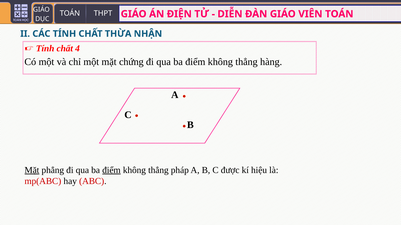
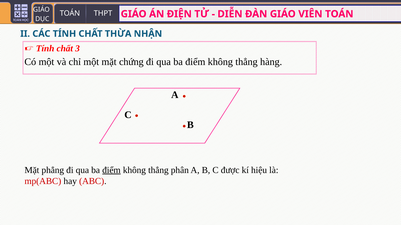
4: 4 -> 3
Mặt at (32, 170) underline: present -> none
pháp: pháp -> phân
